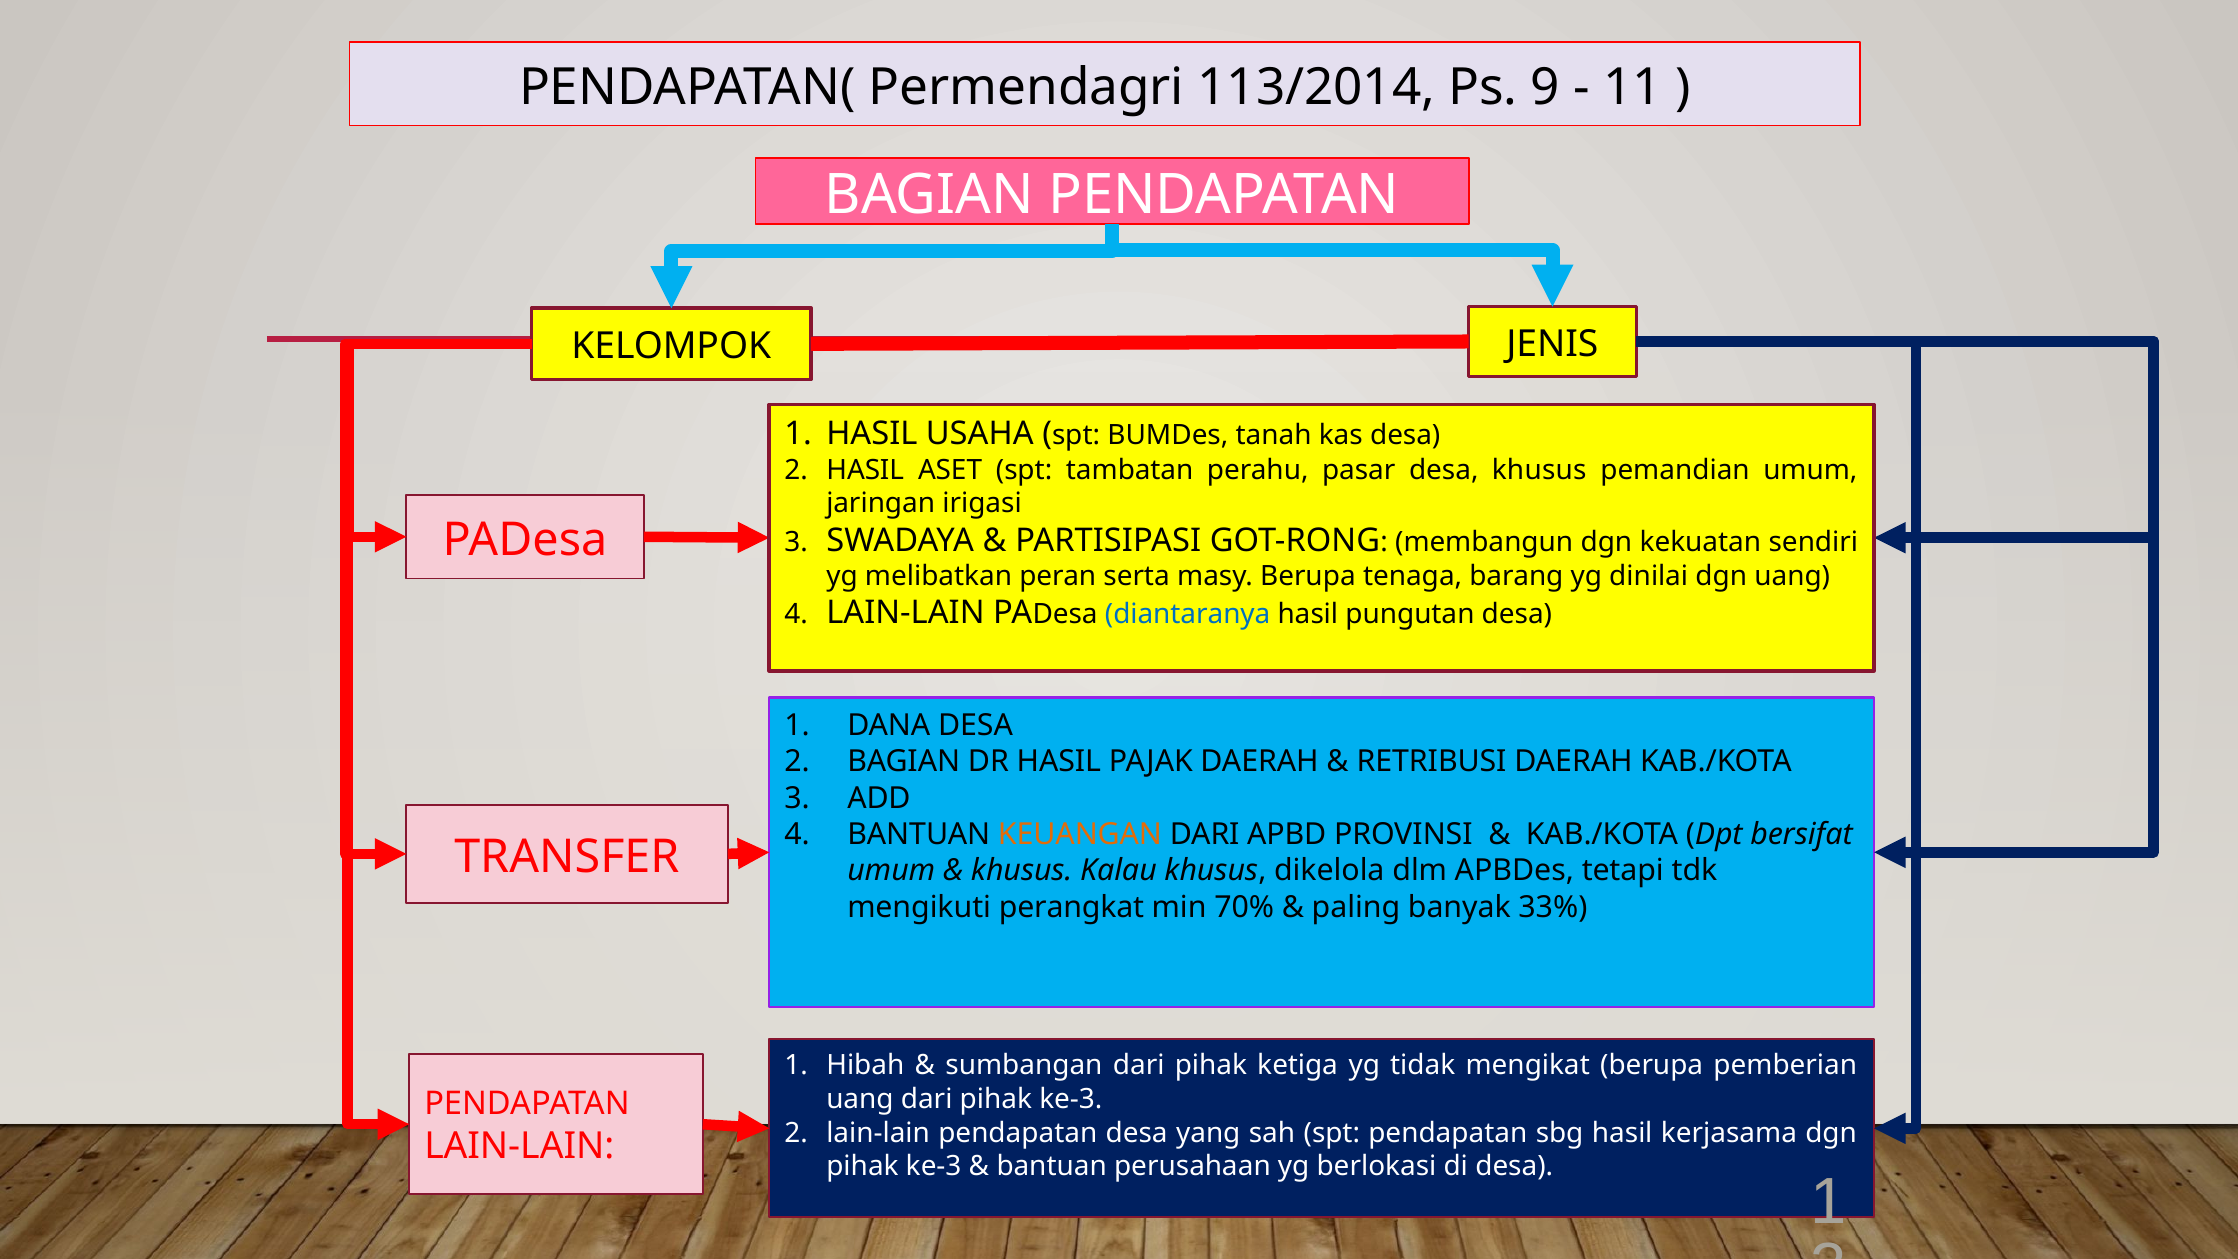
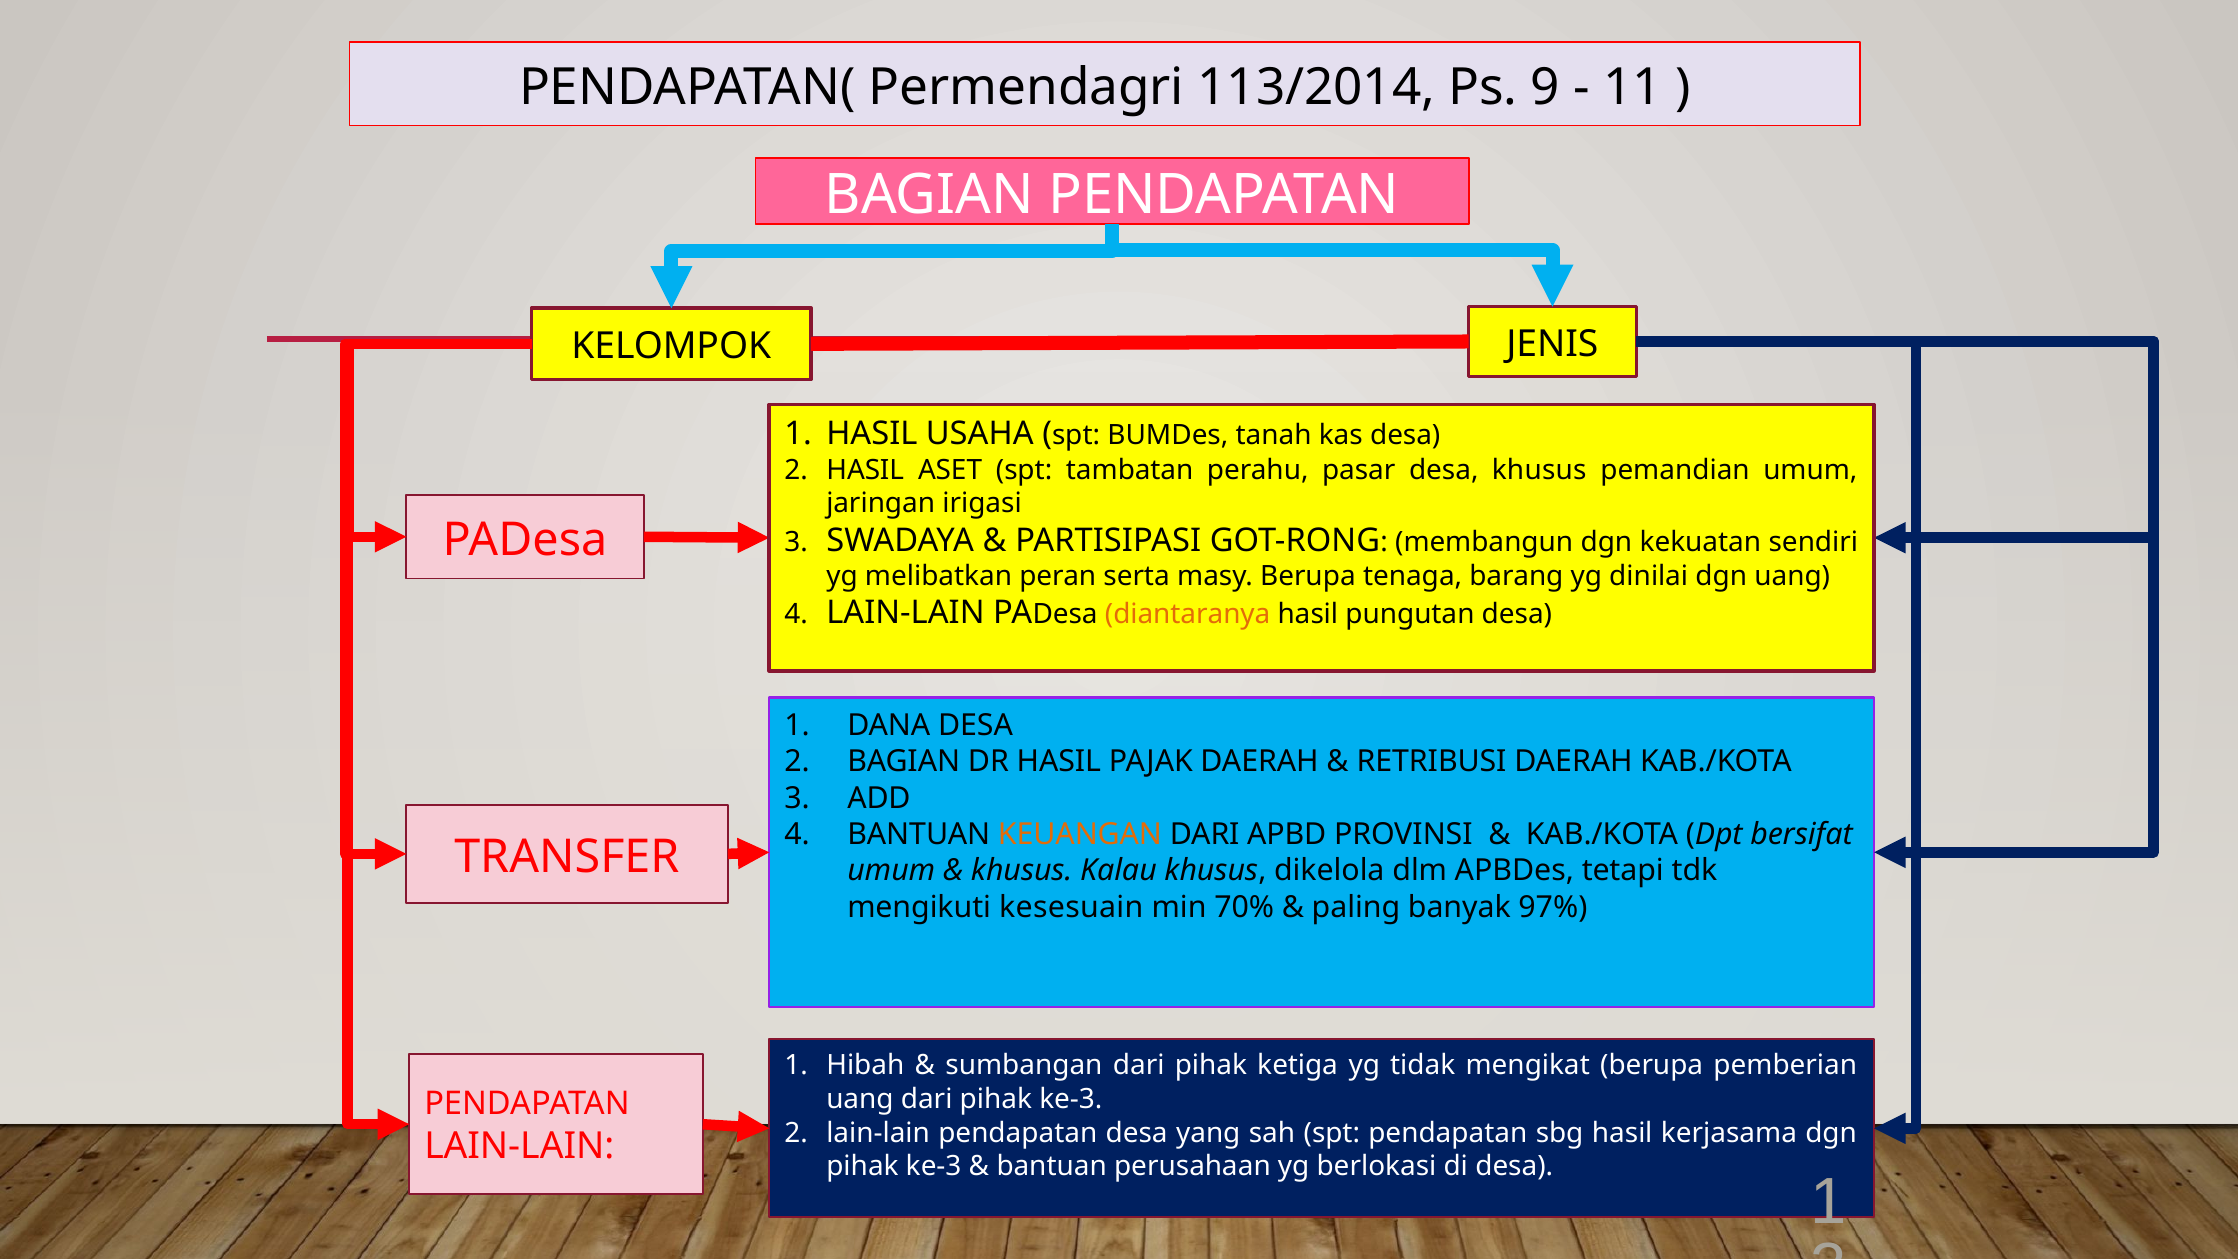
diantaranya colour: blue -> orange
perangkat: perangkat -> kesesuain
33%: 33% -> 97%
